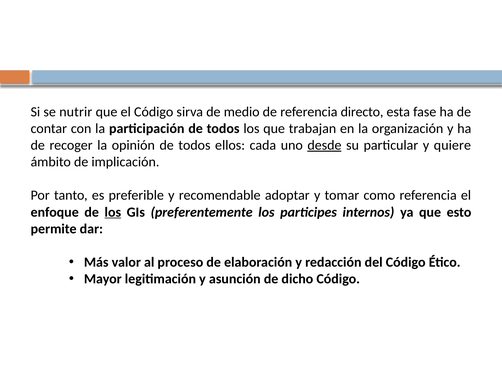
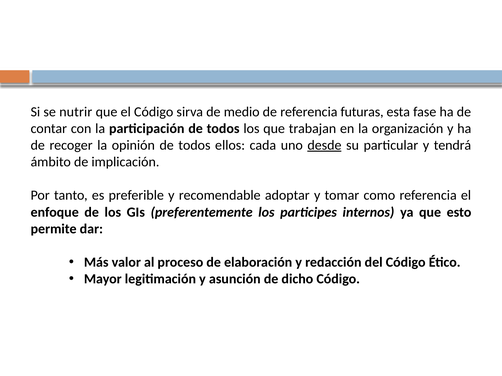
directo: directo -> futuras
quiere: quiere -> tendrá
los at (113, 212) underline: present -> none
